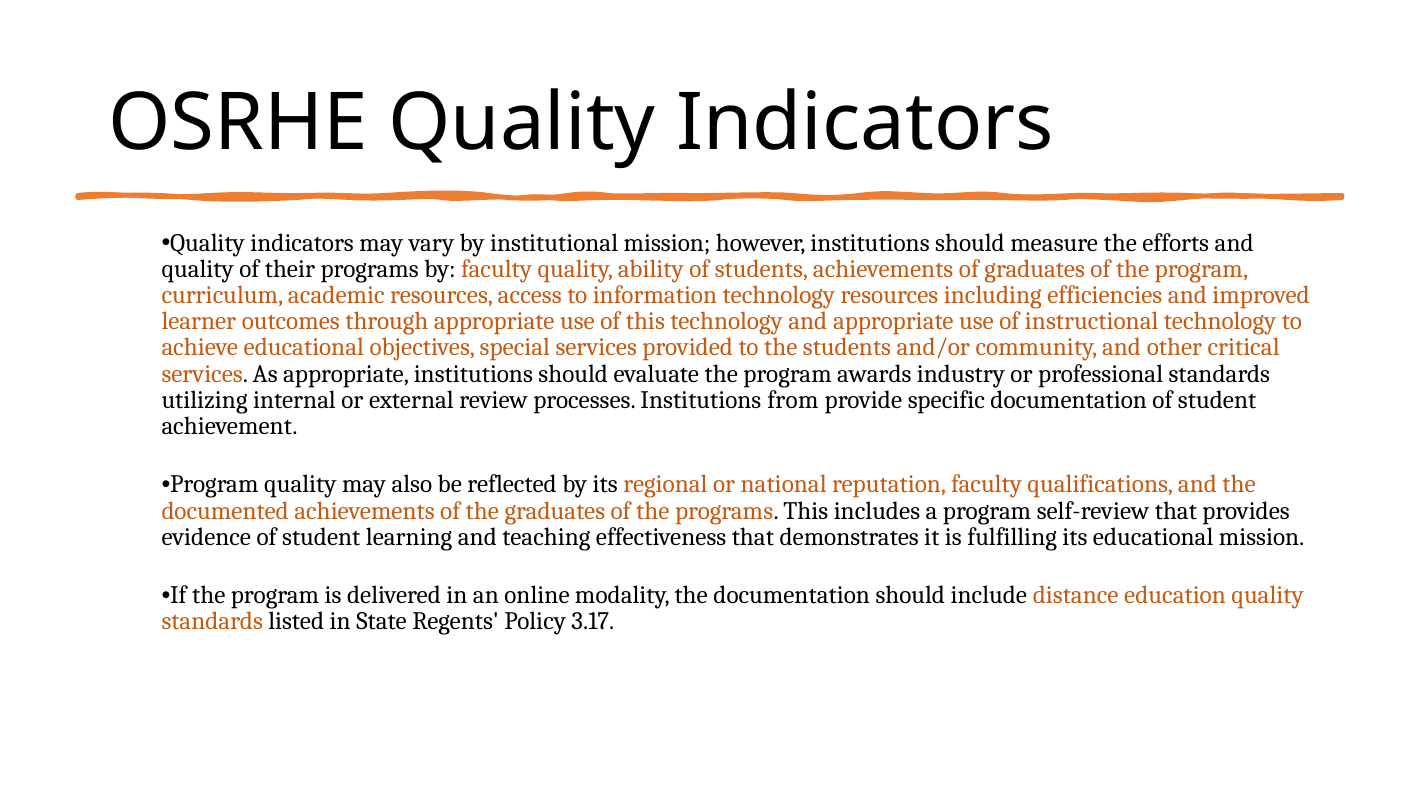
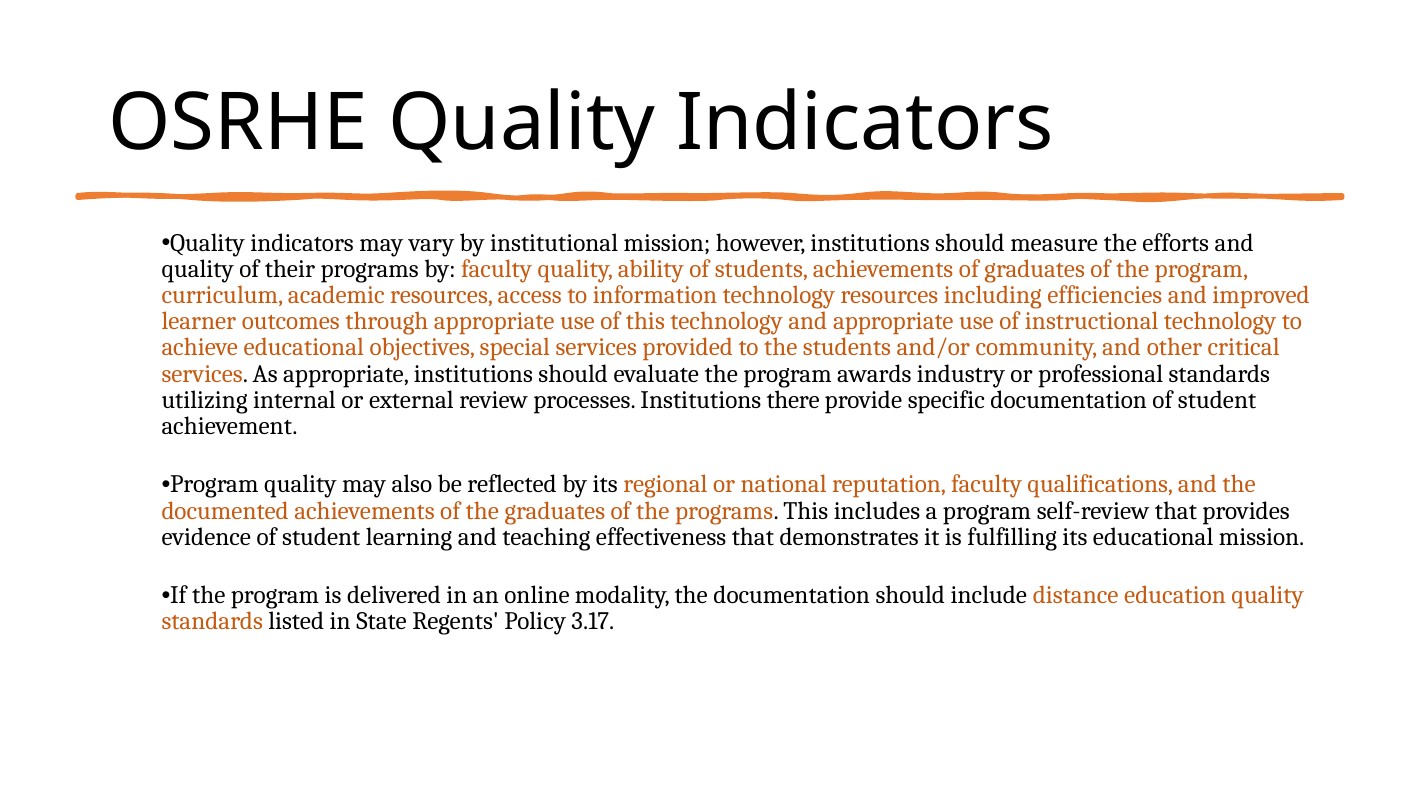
from: from -> there
